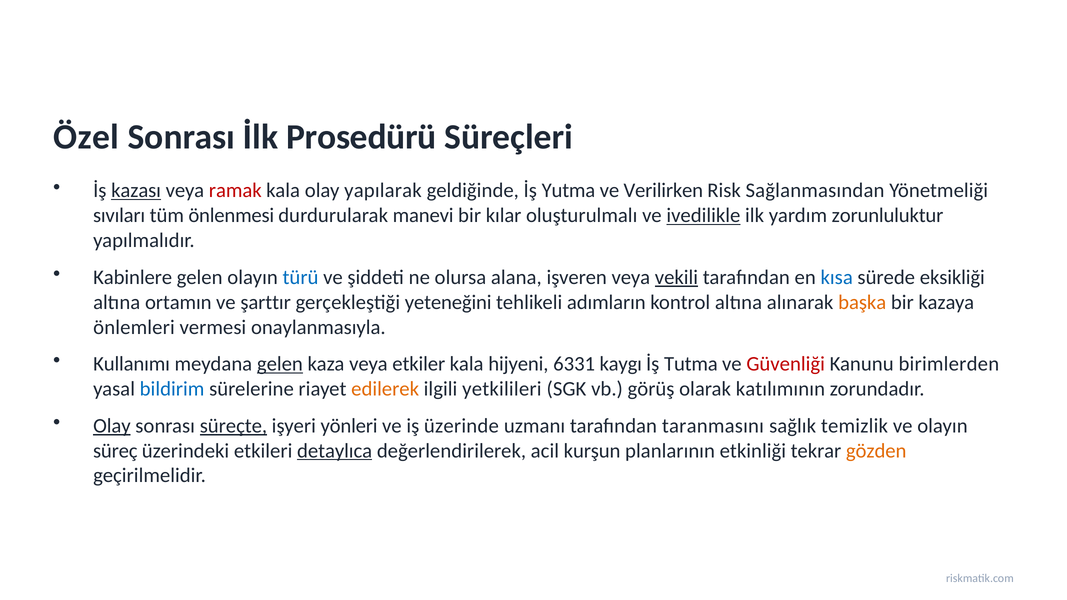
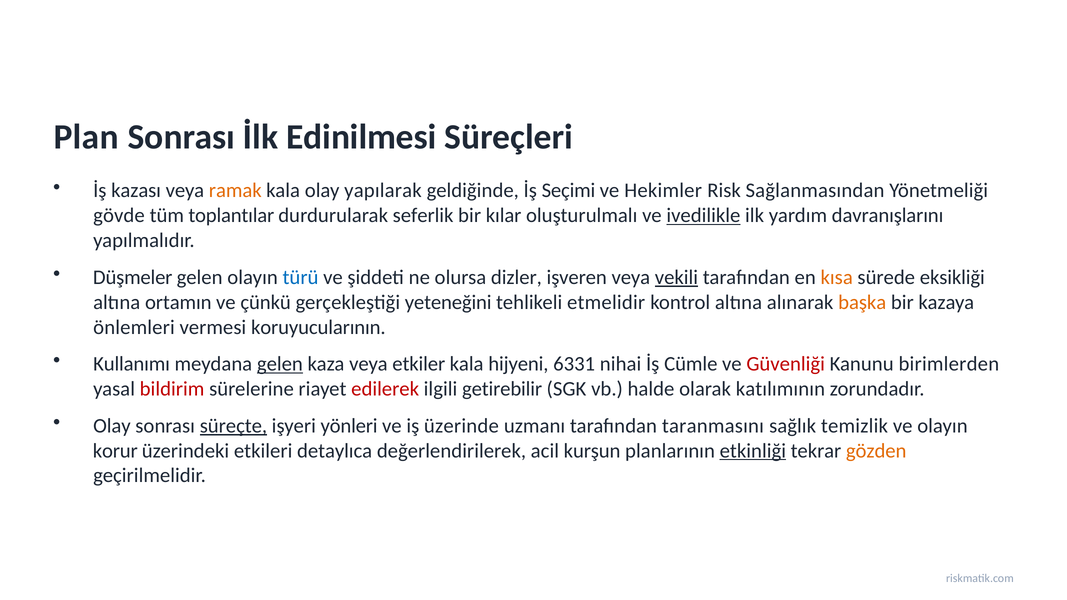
Özel: Özel -> Plan
Prosedürü: Prosedürü -> Edinilmesi
kazası underline: present -> none
ramak colour: red -> orange
Yutma: Yutma -> Seçimi
Verilirken: Verilirken -> Hekimler
sıvıları: sıvıları -> gövde
önlenmesi: önlenmesi -> toplantılar
manevi: manevi -> seferlik
zorunluluktur: zorunluluktur -> davranışlarını
Kabinlere: Kabinlere -> Düşmeler
alana: alana -> dizler
kısa colour: blue -> orange
şarttır: şarttır -> çünkü
adımların: adımların -> etmelidir
onaylanmasıyla: onaylanmasıyla -> koruyucularının
kaygı: kaygı -> nihai
Tutma: Tutma -> Cümle
bildirim colour: blue -> red
edilerek colour: orange -> red
yetkilileri: yetkilileri -> getirebilir
görüş: görüş -> halde
Olay at (112, 426) underline: present -> none
süreç: süreç -> korur
detaylıca underline: present -> none
etkinliği underline: none -> present
